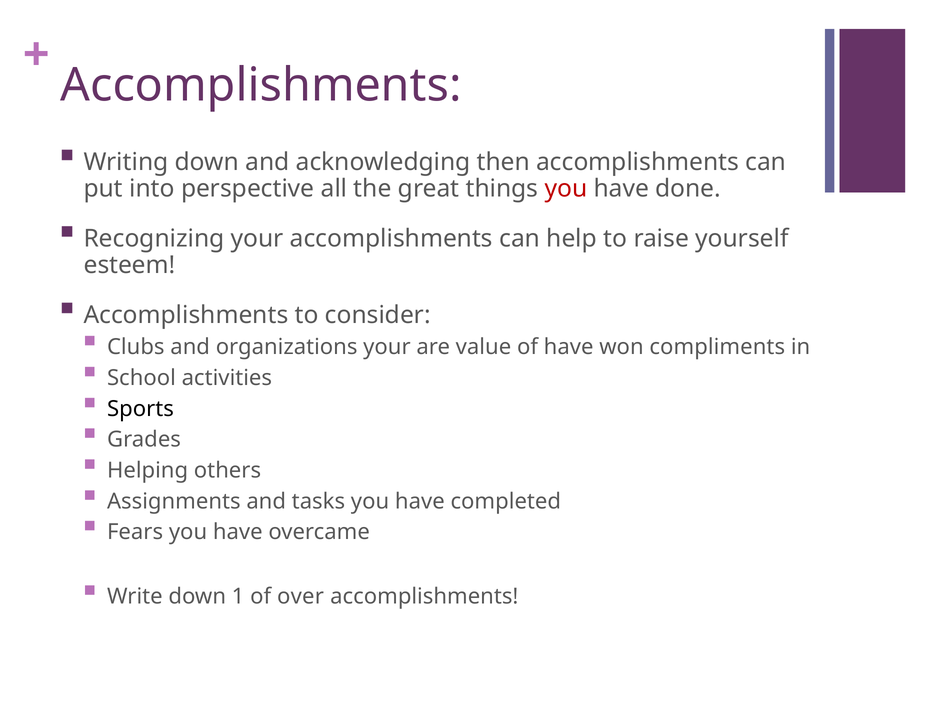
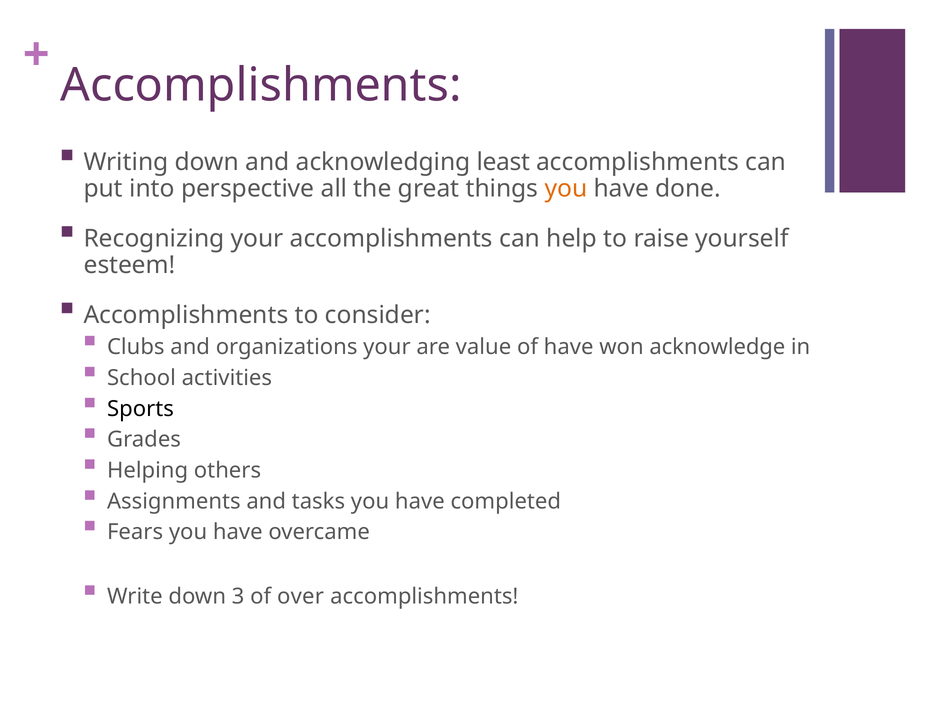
then: then -> least
you at (566, 189) colour: red -> orange
compliments: compliments -> acknowledge
1: 1 -> 3
